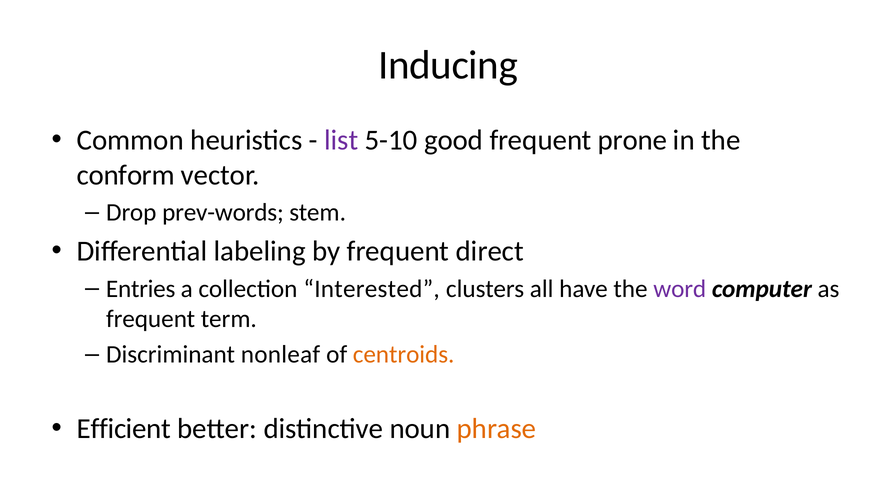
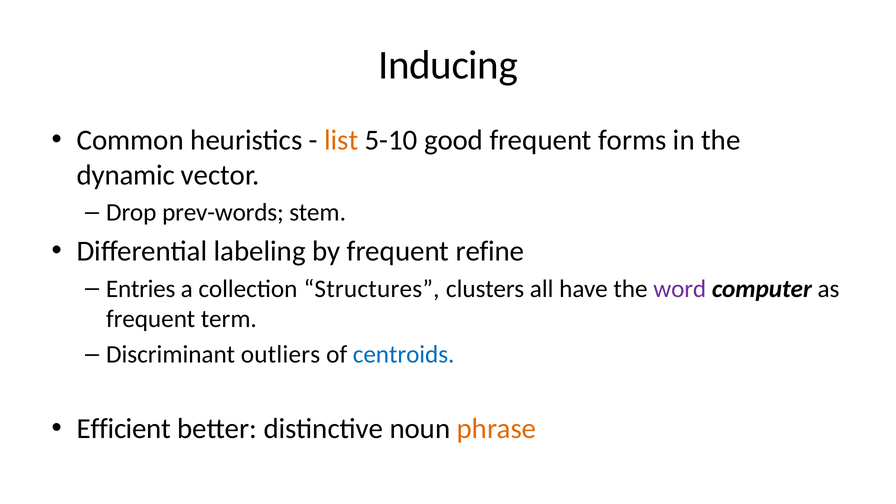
list colour: purple -> orange
prone: prone -> forms
conform: conform -> dynamic
direct: direct -> refine
Interested: Interested -> Structures
nonleaf: nonleaf -> outliers
centroids colour: orange -> blue
